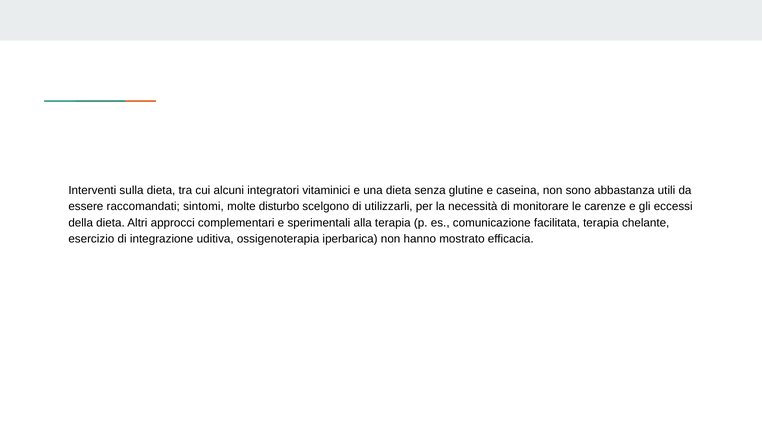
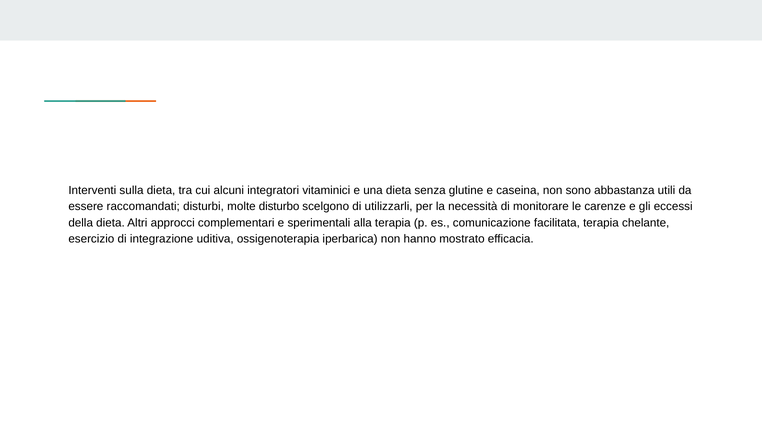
sintomi: sintomi -> disturbi
